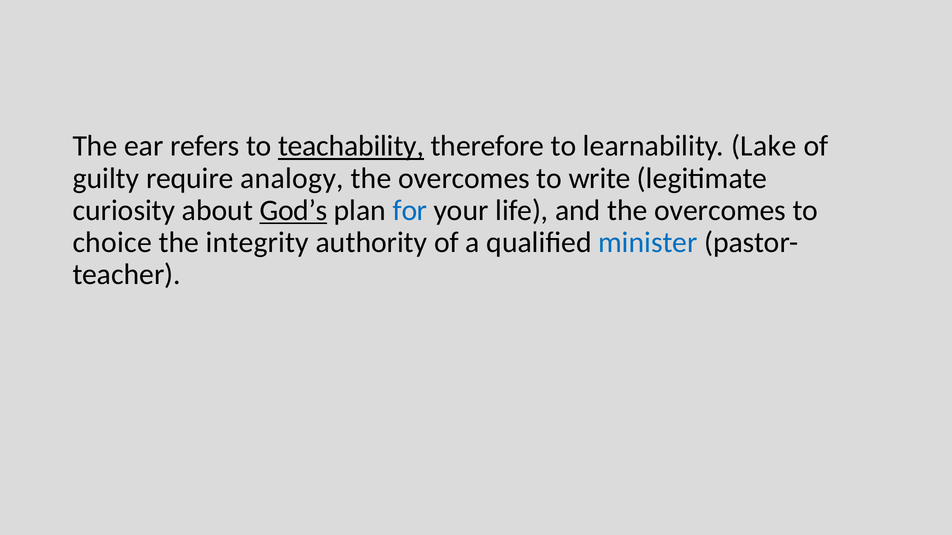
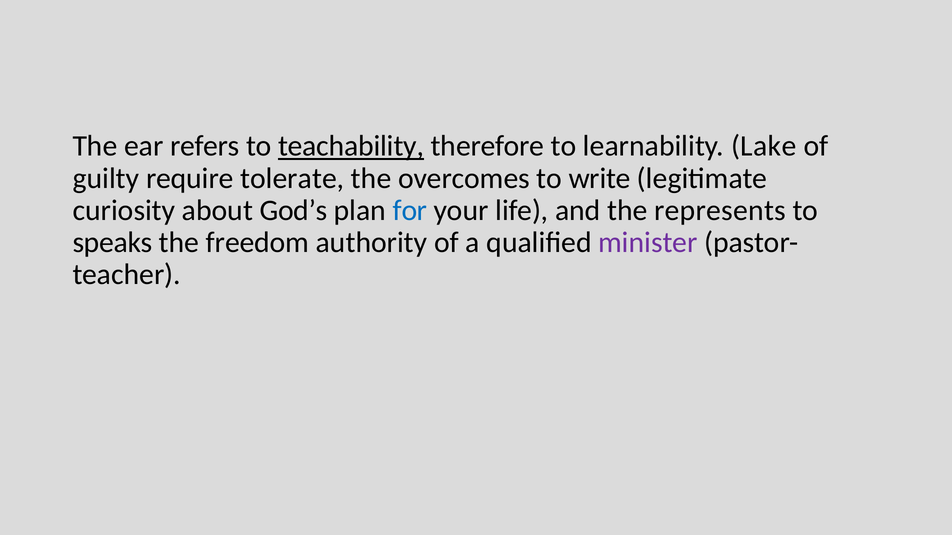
analogy: analogy -> tolerate
God’s underline: present -> none
and the overcomes: overcomes -> represents
choice: choice -> speaks
integrity: integrity -> freedom
minister colour: blue -> purple
